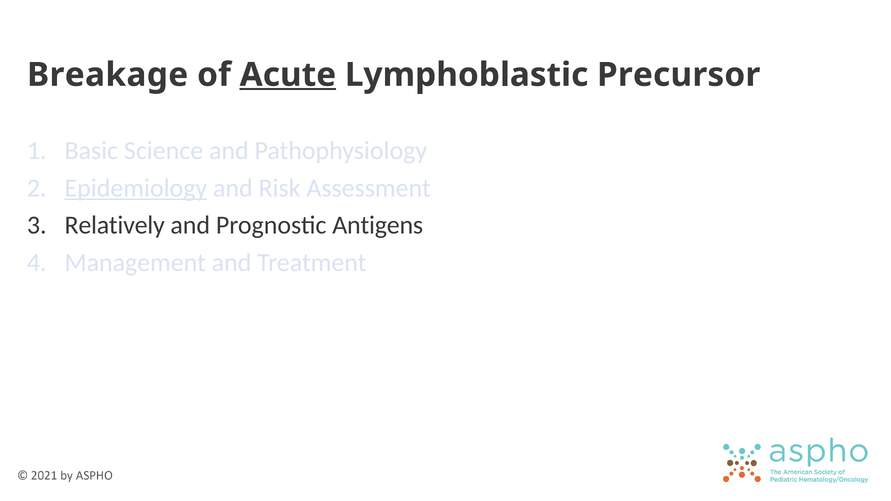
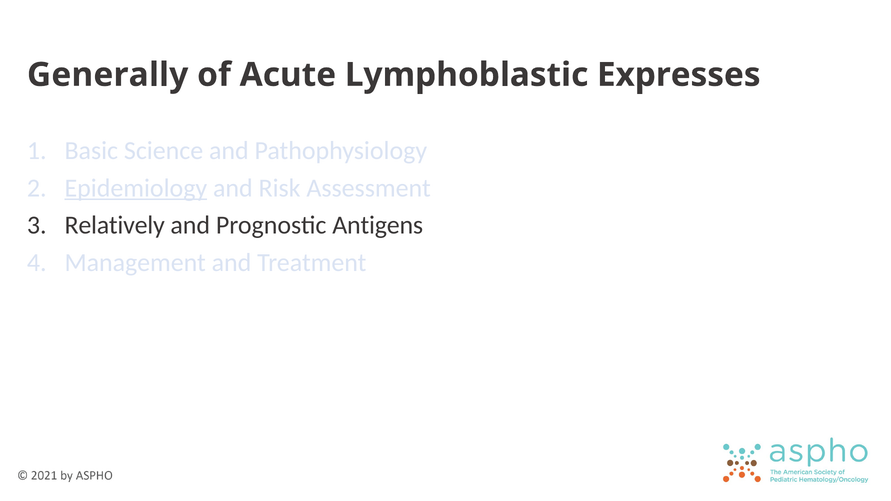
Breakage: Breakage -> Generally
Acute underline: present -> none
Precursor: Precursor -> Expresses
